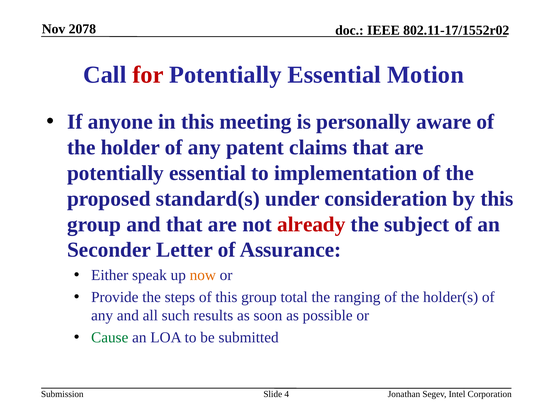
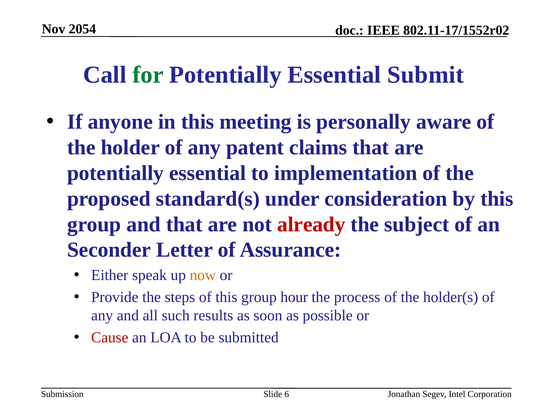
2078: 2078 -> 2054
for colour: red -> green
Motion: Motion -> Submit
total: total -> hour
ranging: ranging -> process
Cause colour: green -> red
4: 4 -> 6
